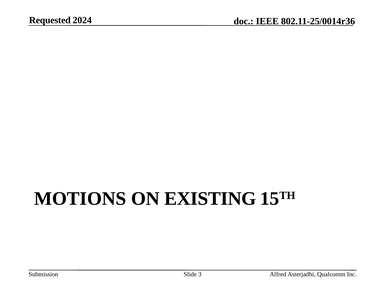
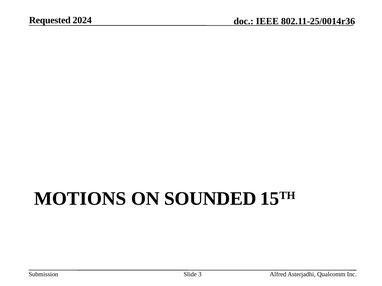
EXISTING: EXISTING -> SOUNDED
